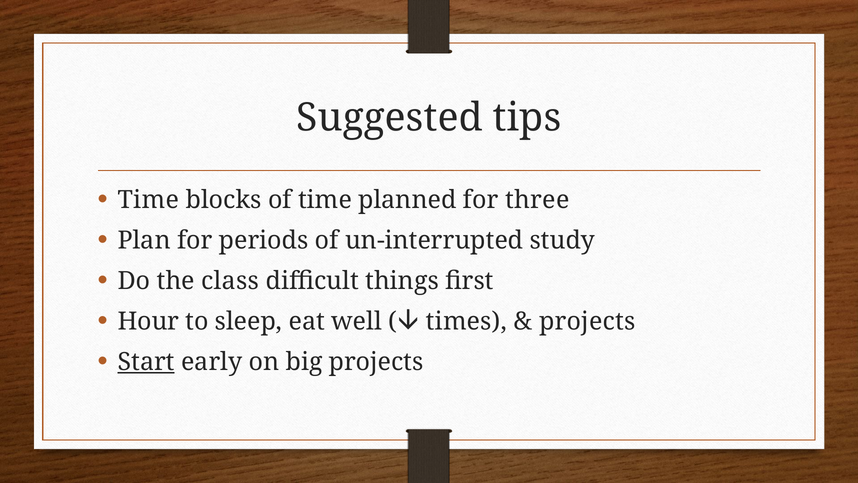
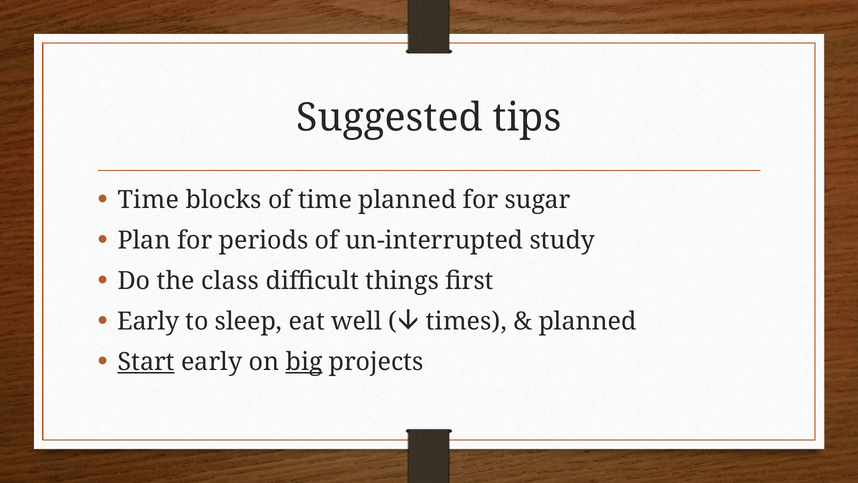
three: three -> sugar
Hour at (148, 321): Hour -> Early
projects at (587, 321): projects -> planned
big underline: none -> present
